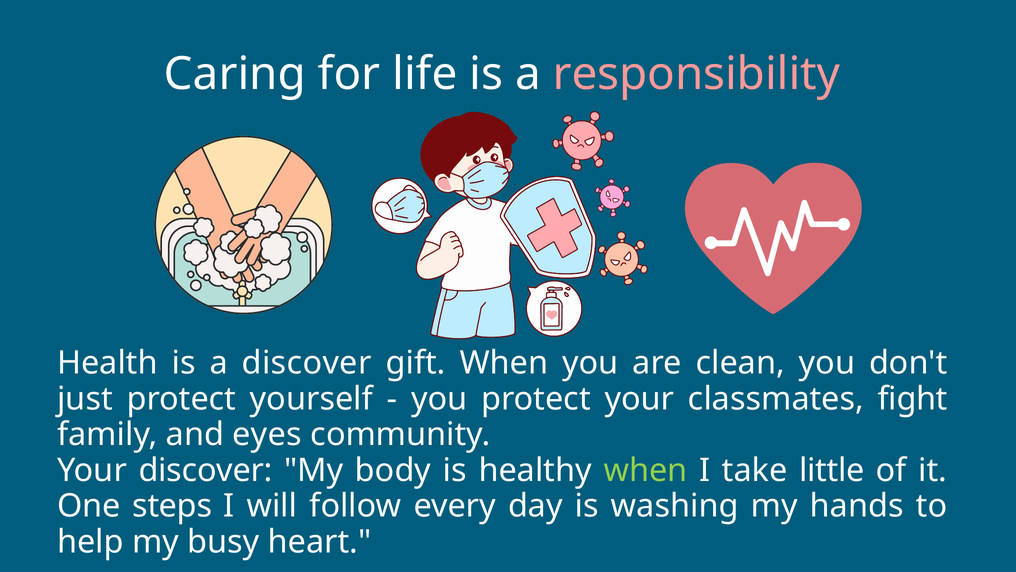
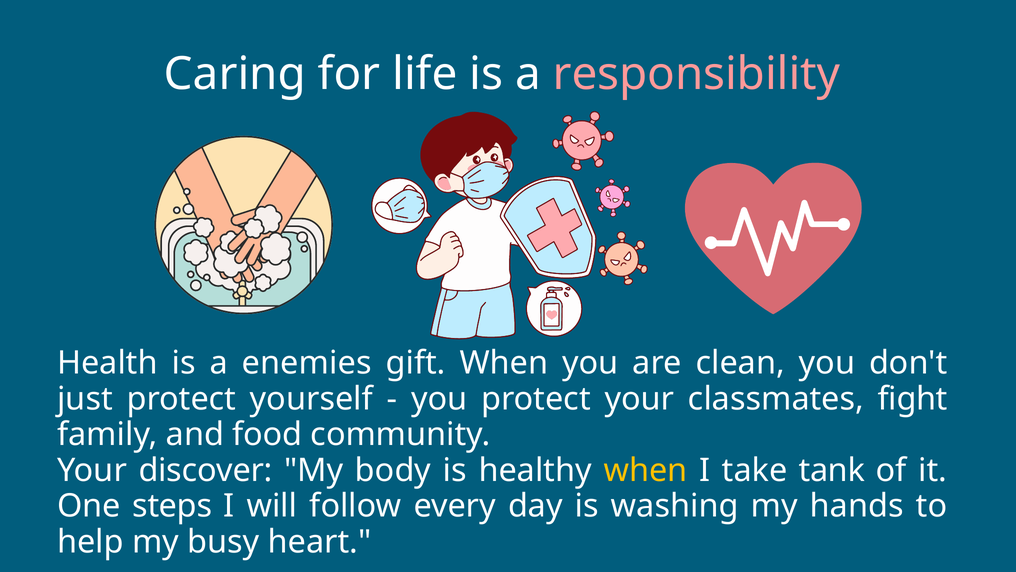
a discover: discover -> enemies
eyes: eyes -> food
when at (645, 470) colour: light green -> yellow
little: little -> tank
